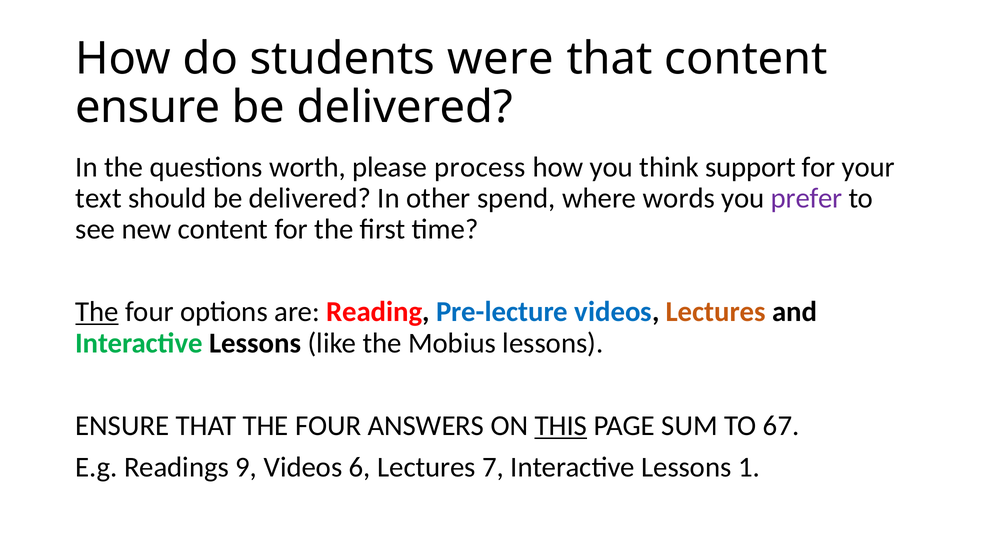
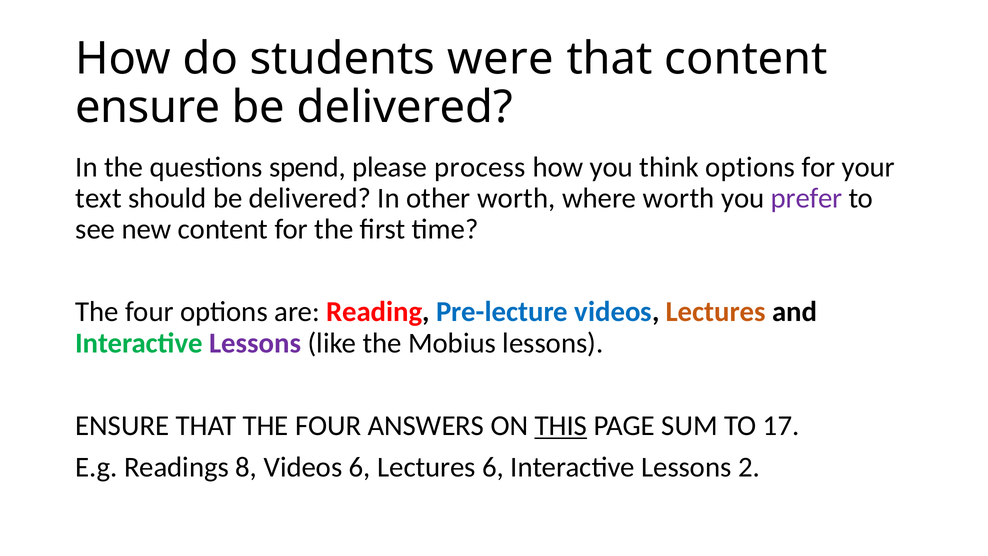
worth: worth -> spend
think support: support -> options
other spend: spend -> worth
where words: words -> worth
The at (97, 312) underline: present -> none
Lessons at (255, 343) colour: black -> purple
67: 67 -> 17
9: 9 -> 8
Lectures 7: 7 -> 6
1: 1 -> 2
